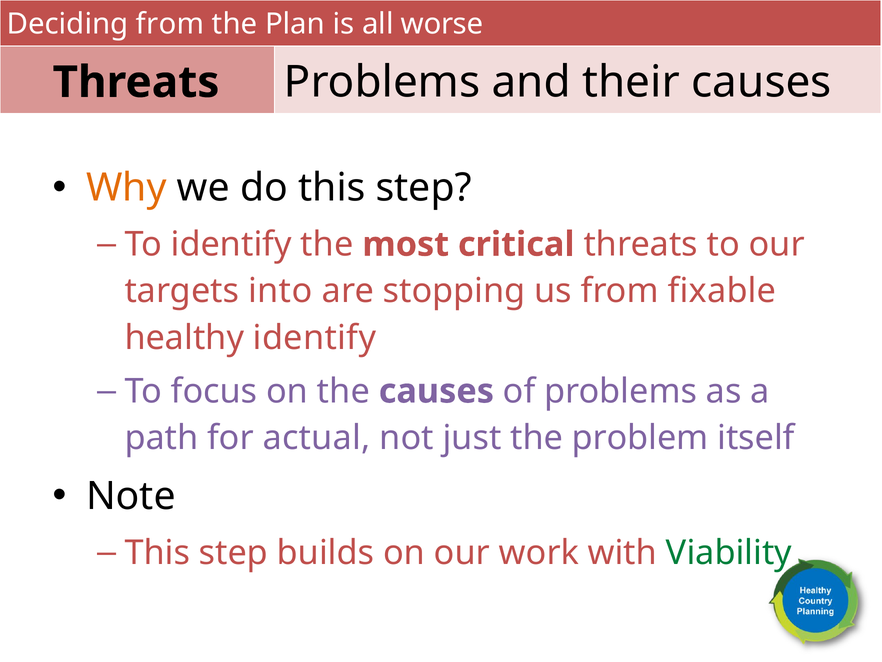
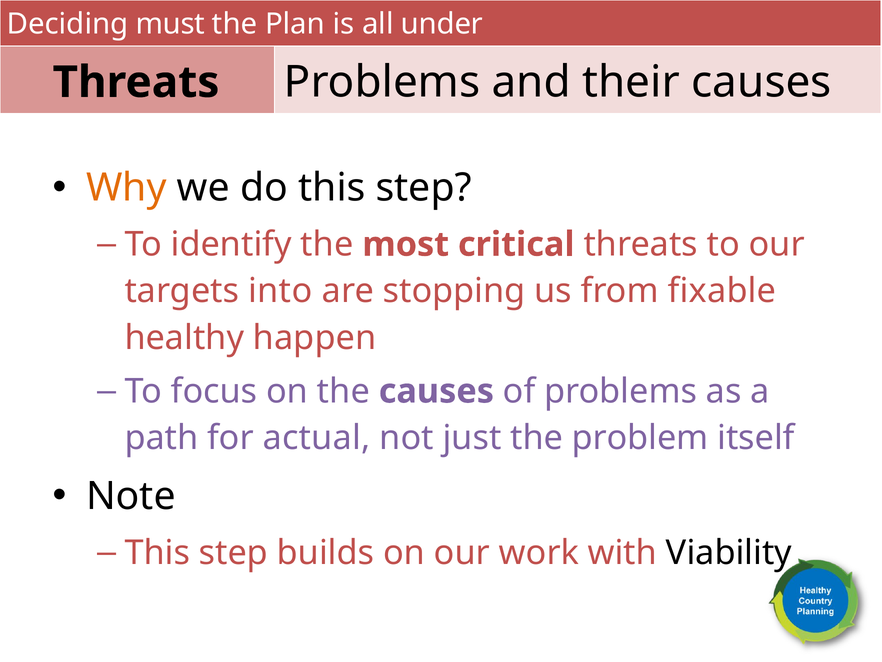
Deciding from: from -> must
worse: worse -> under
healthy identify: identify -> happen
Viability colour: green -> black
